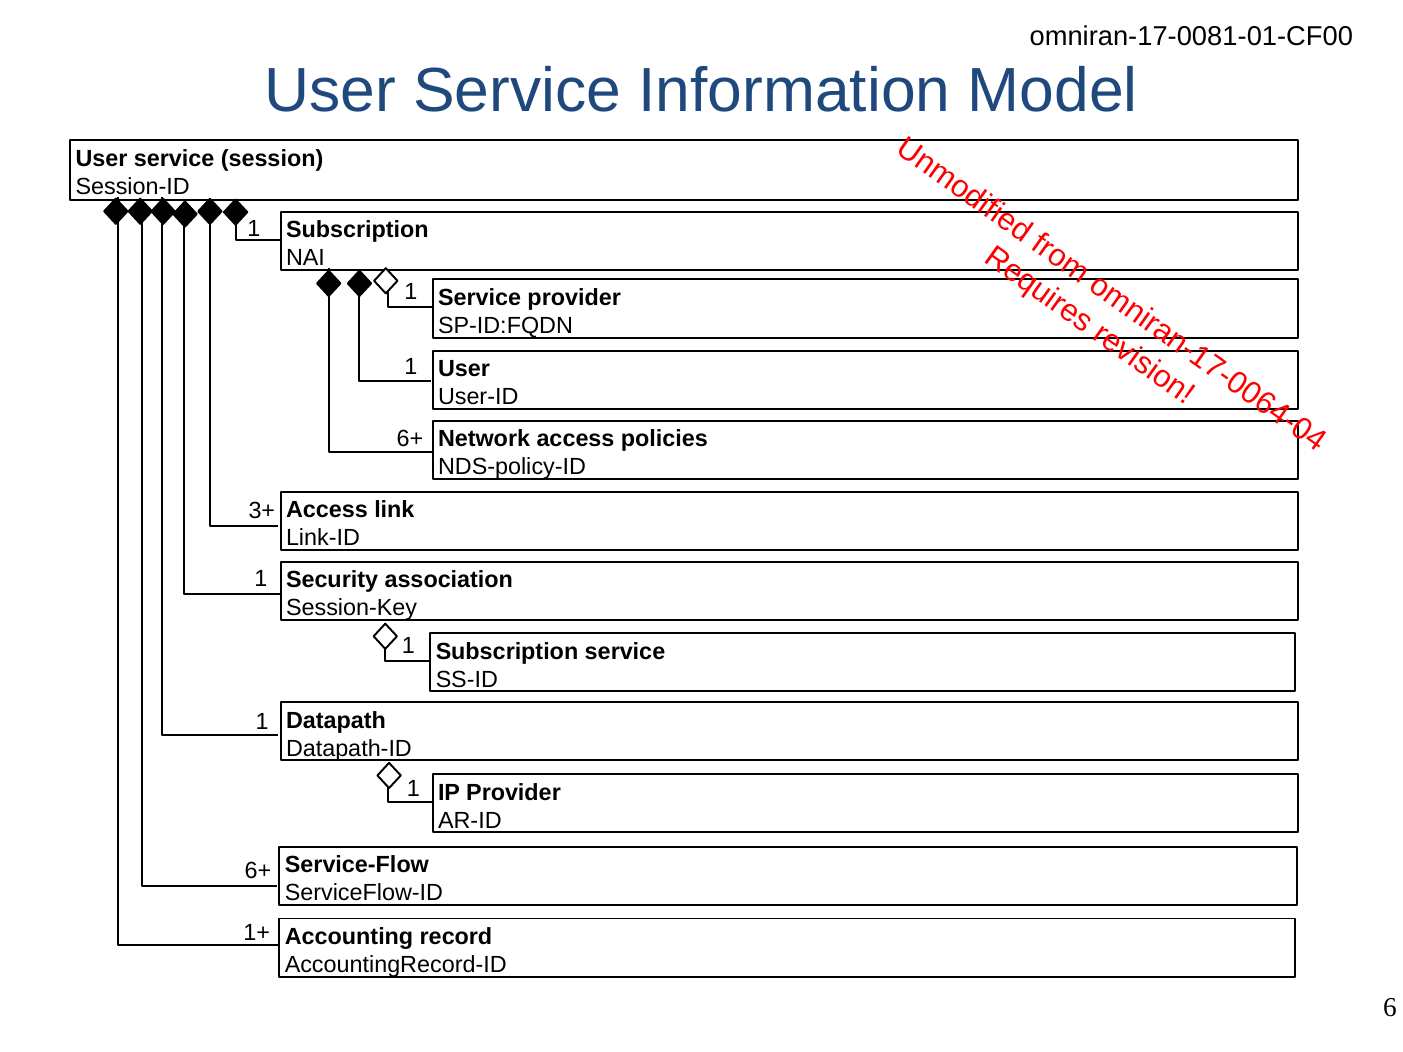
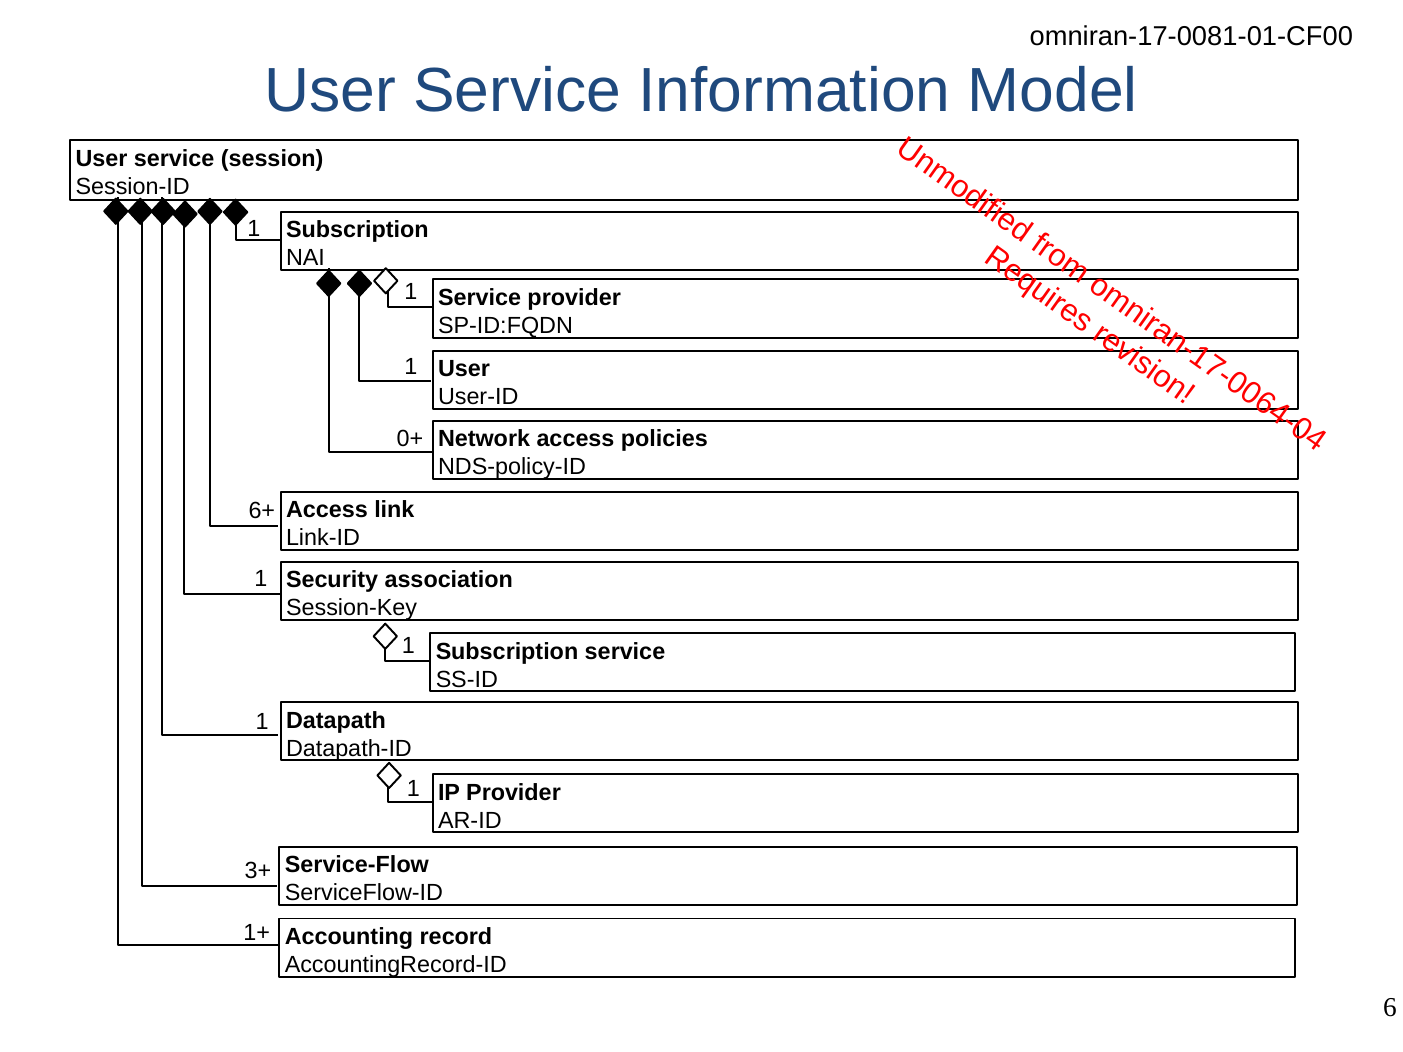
6+ at (410, 439): 6+ -> 0+
3+: 3+ -> 6+
6+ at (258, 871): 6+ -> 3+
